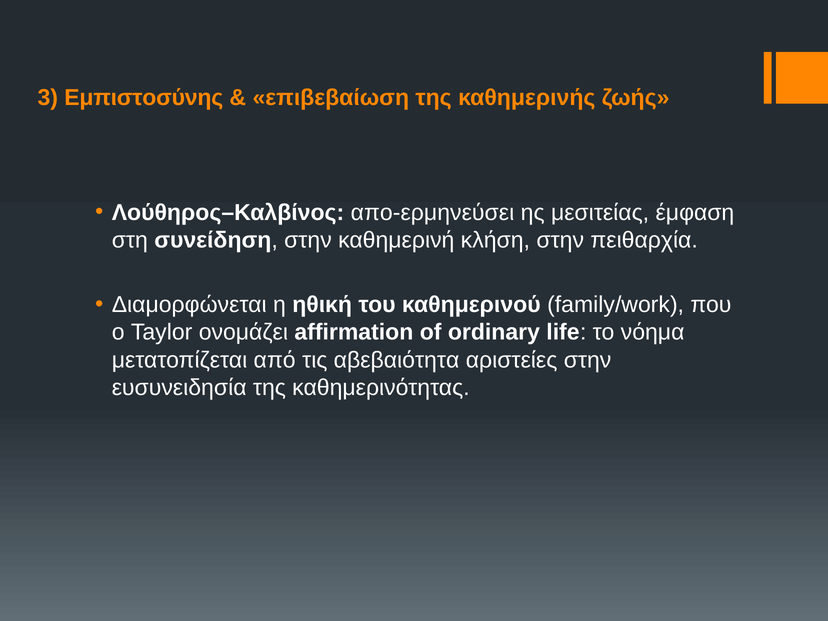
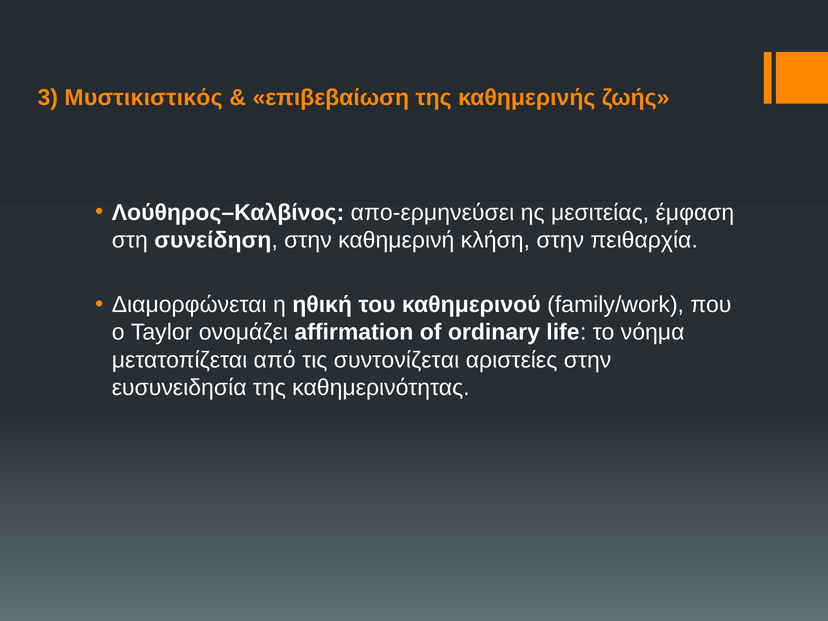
Εμπιστοσύνης: Εμπιστοσύνης -> Μυστικιστικός
αβεβαιότητα: αβεβαιότητα -> συντονίζεται
